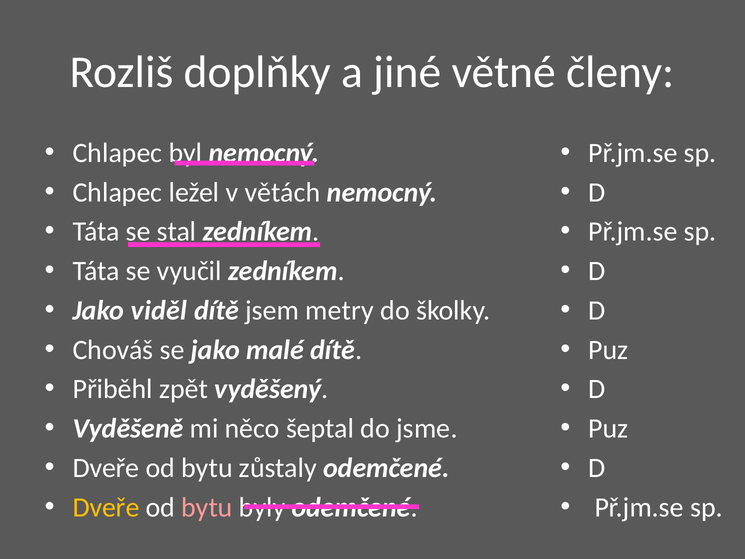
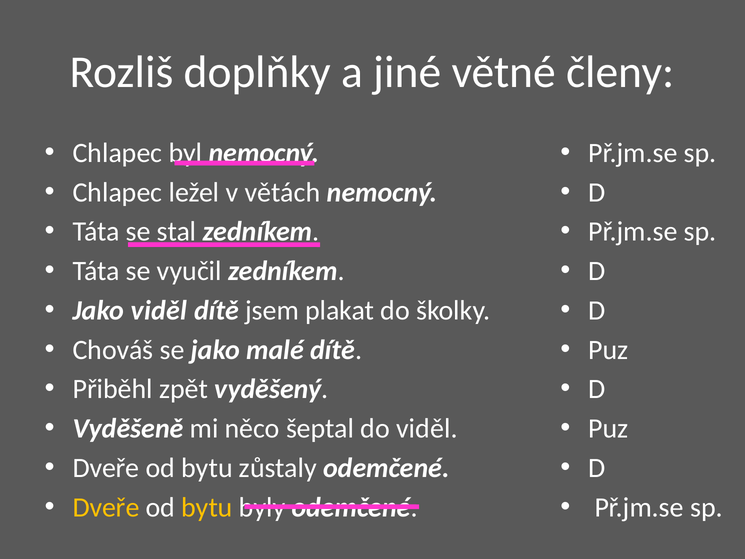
metry: metry -> plakat
do jsme: jsme -> viděl
bytu at (207, 507) colour: pink -> yellow
